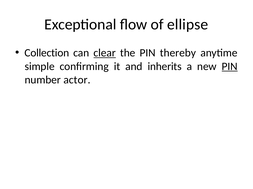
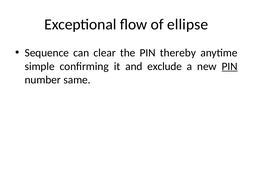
Collection: Collection -> Sequence
clear underline: present -> none
inherits: inherits -> exclude
actor: actor -> same
